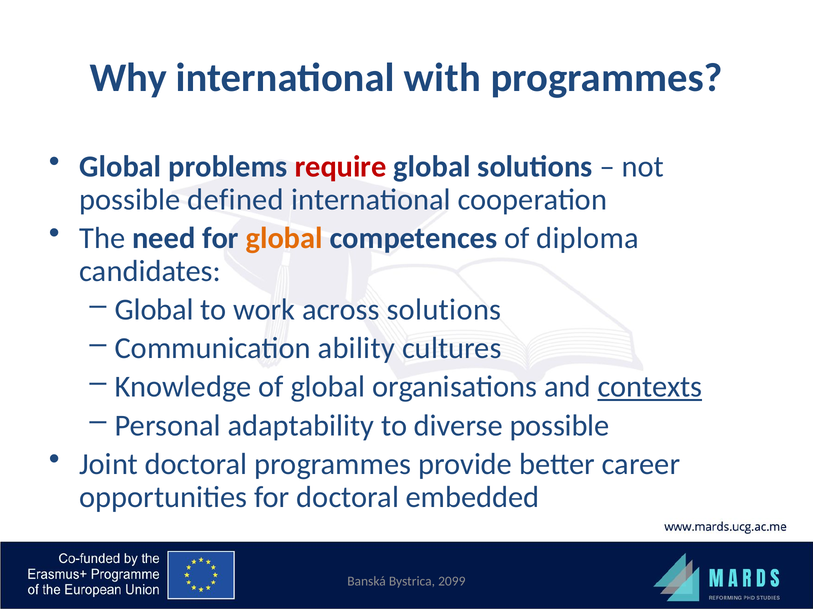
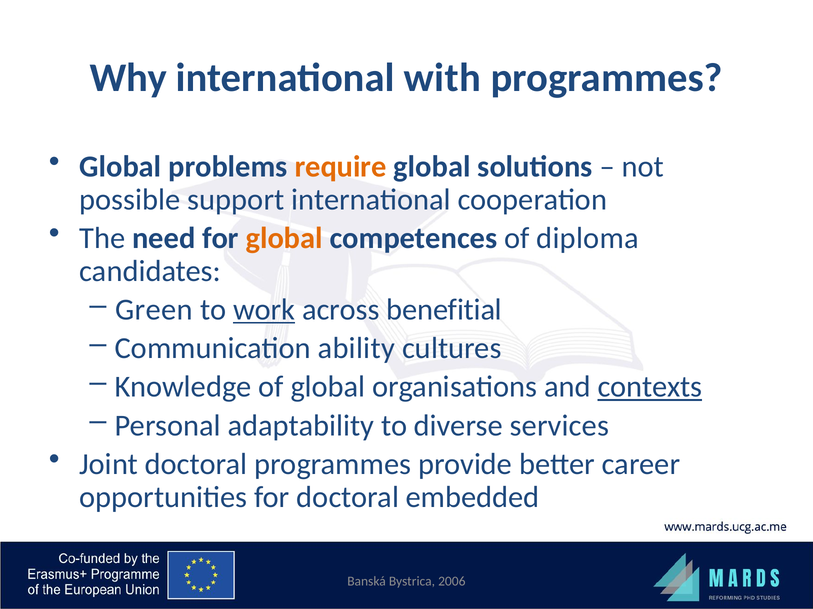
require colour: red -> orange
defined: defined -> support
Global at (154, 310): Global -> Green
work underline: none -> present
across solutions: solutions -> benefitial
diverse possible: possible -> services
2099: 2099 -> 2006
